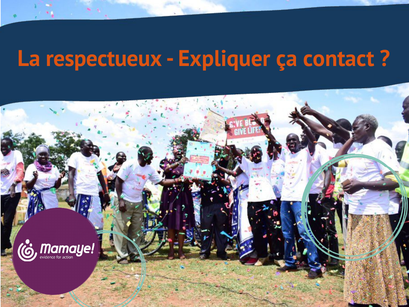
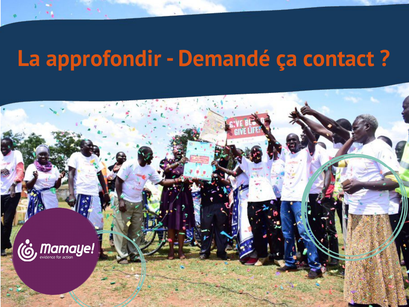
respectueux: respectueux -> approfondir
Expliquer: Expliquer -> Demandé
